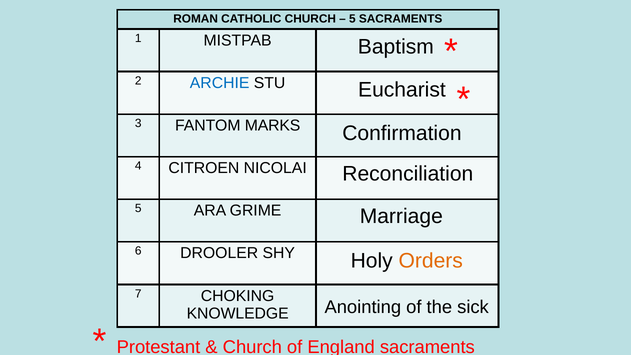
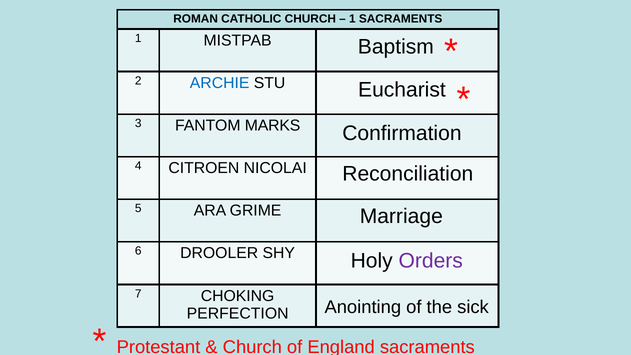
5 at (352, 19): 5 -> 1
Orders colour: orange -> purple
KNOWLEDGE: KNOWLEDGE -> PERFECTION
